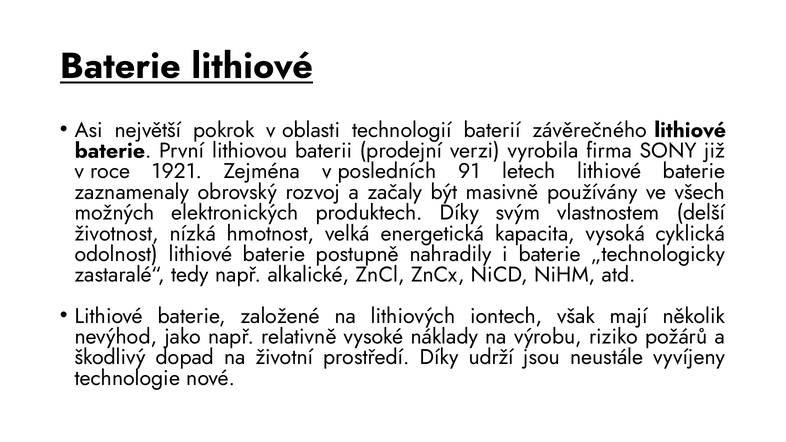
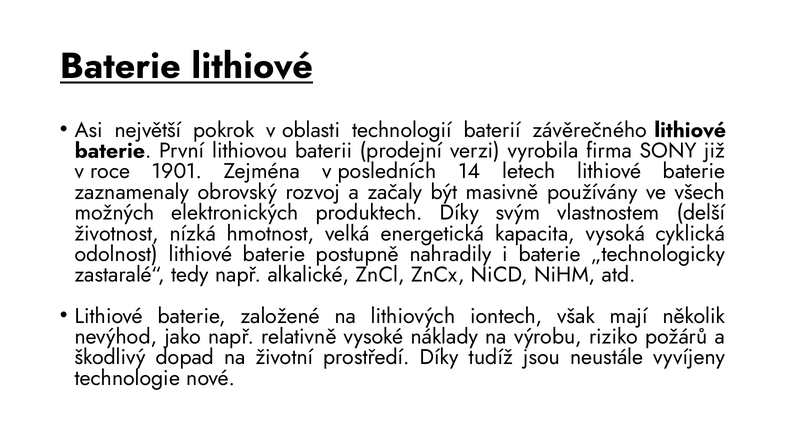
1921: 1921 -> 1901
91: 91 -> 14
udrží: udrží -> tudíž
